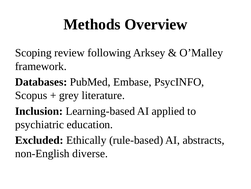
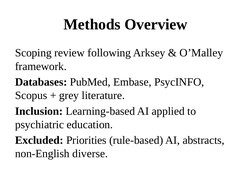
Ethically: Ethically -> Priorities
